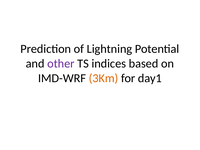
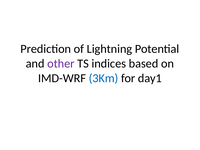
3Km colour: orange -> blue
